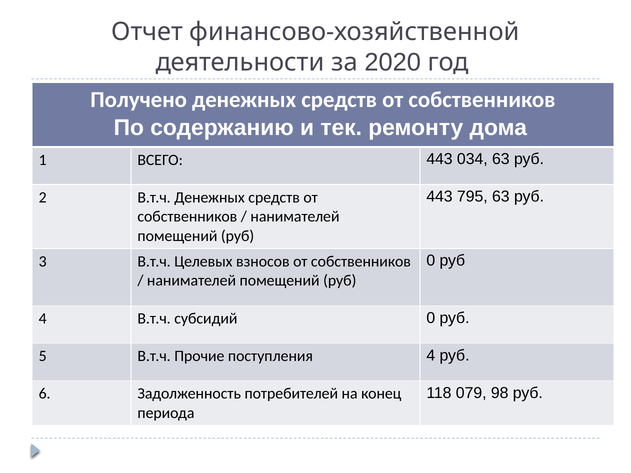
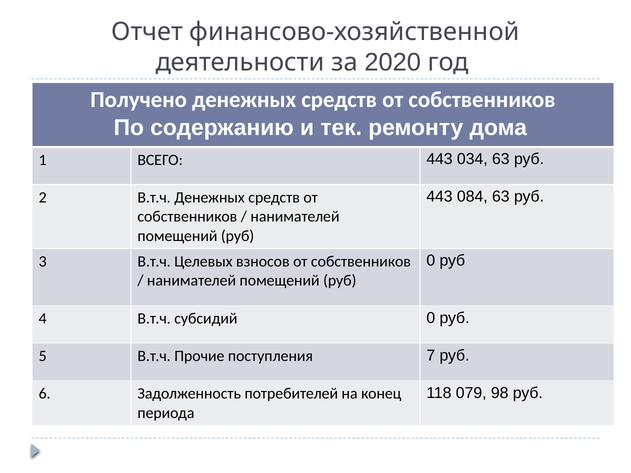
795: 795 -> 084
поступления 4: 4 -> 7
